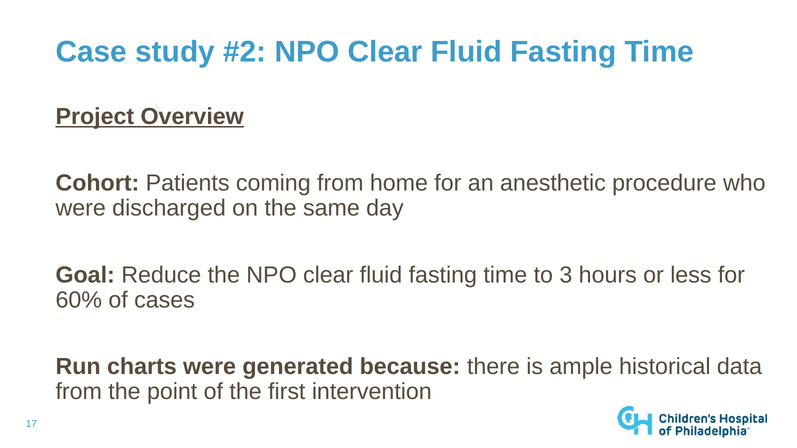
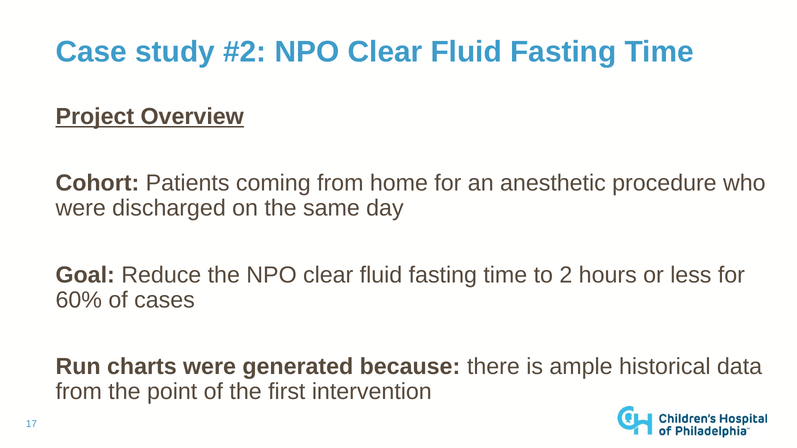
3: 3 -> 2
